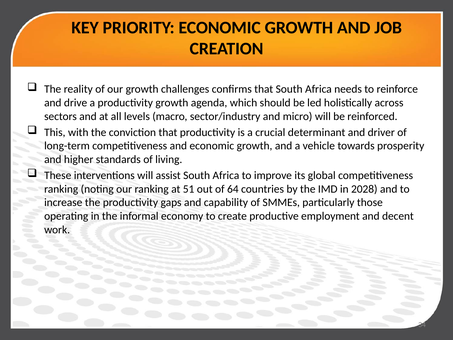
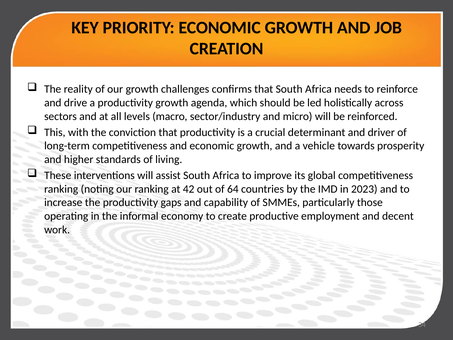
51: 51 -> 42
2028: 2028 -> 2023
